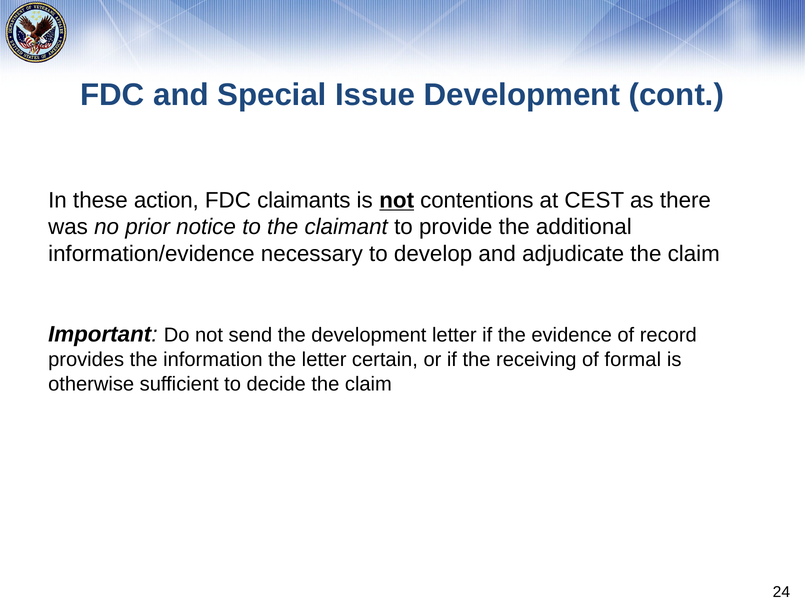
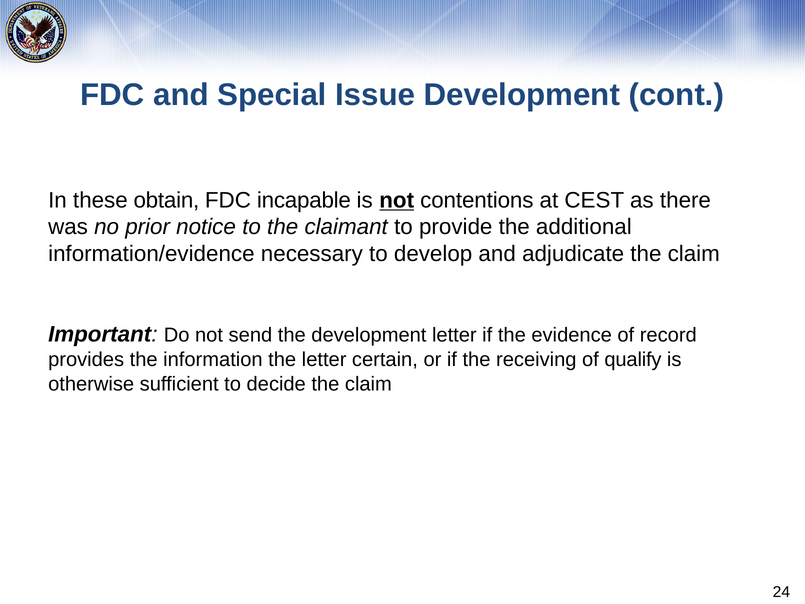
action: action -> obtain
claimants: claimants -> incapable
formal: formal -> qualify
